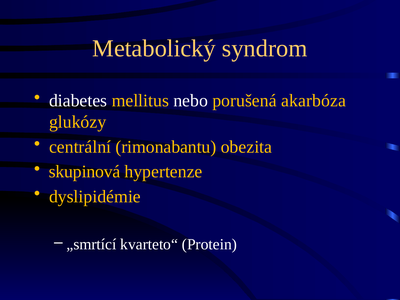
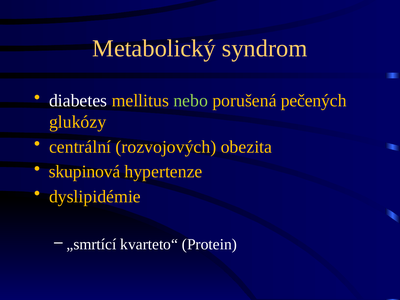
nebo colour: white -> light green
akarbóza: akarbóza -> pečených
rimonabantu: rimonabantu -> rozvojových
